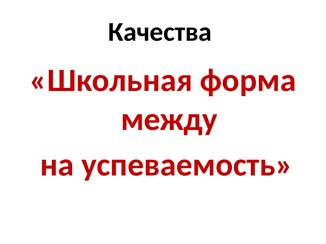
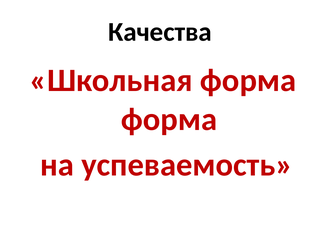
между at (169, 120): между -> форма
